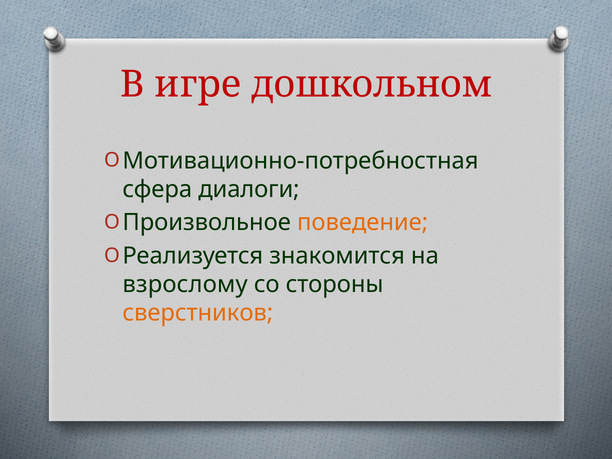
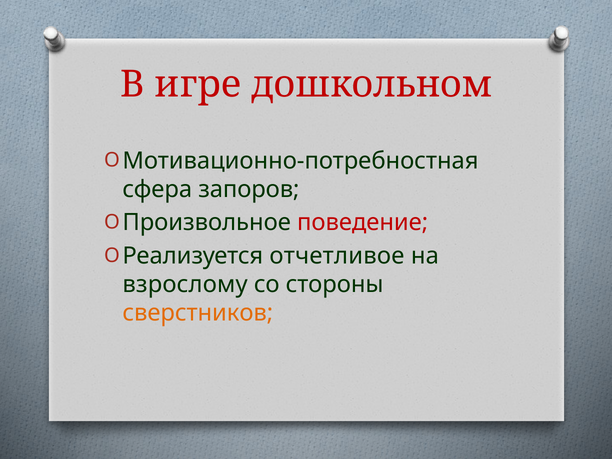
диалоги: диалоги -> запоров
поведение colour: orange -> red
знакомится: знакомится -> отчетливое
